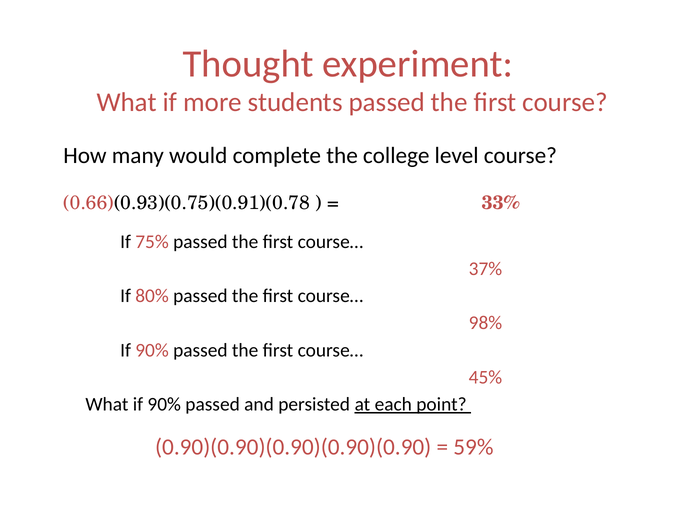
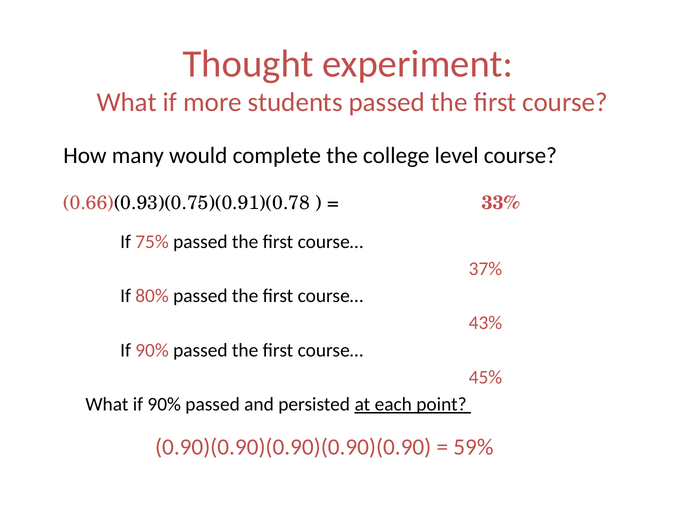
98%: 98% -> 43%
